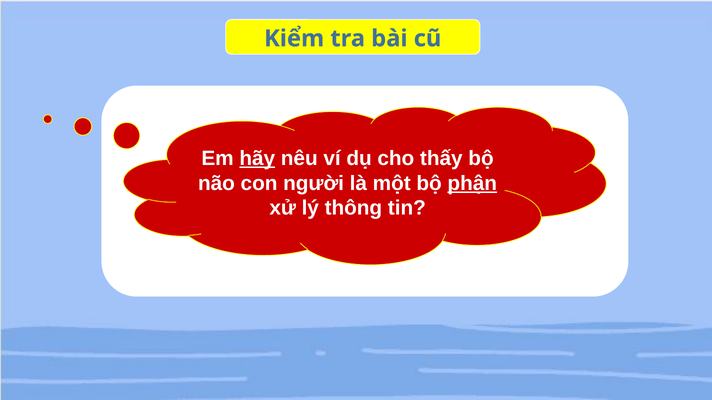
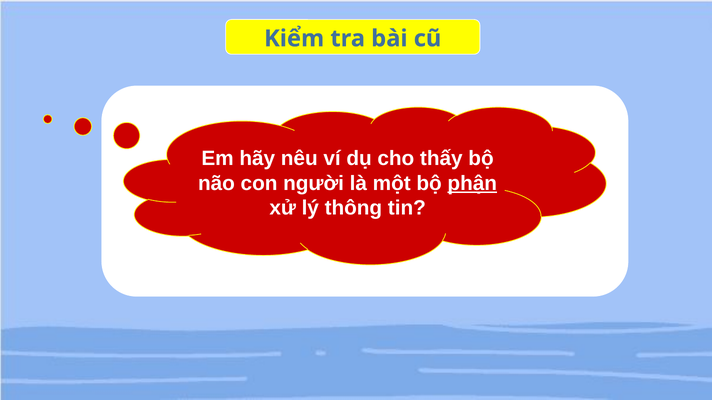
hãy underline: present -> none
